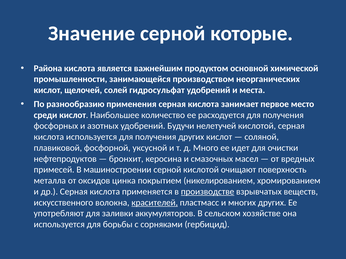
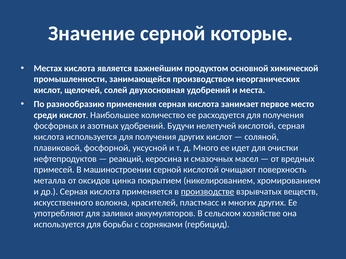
Района: Района -> Местах
гидросульфат: гидросульфат -> двухосновная
бронхит: бронхит -> реакций
красителей underline: present -> none
